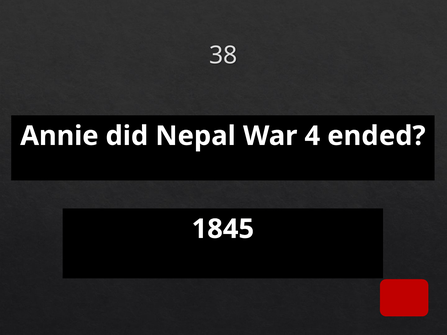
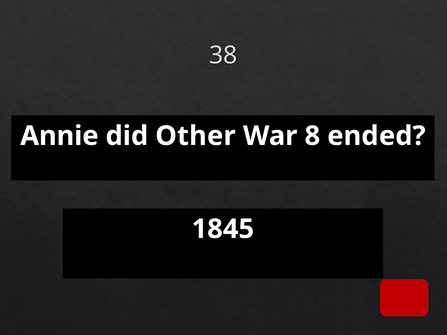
Nepal: Nepal -> Other
4: 4 -> 8
